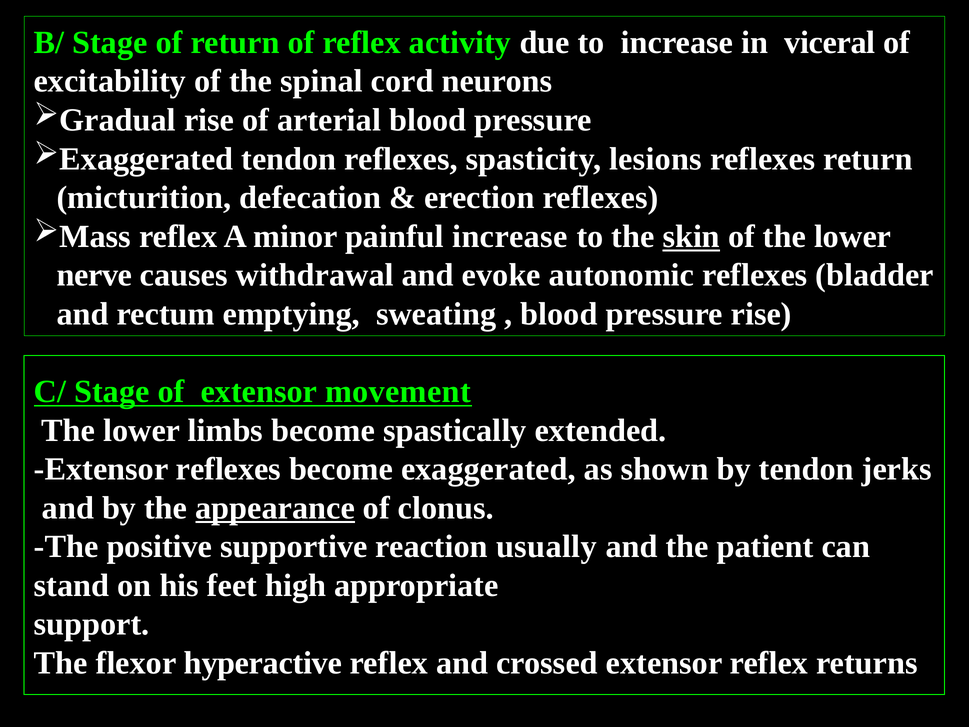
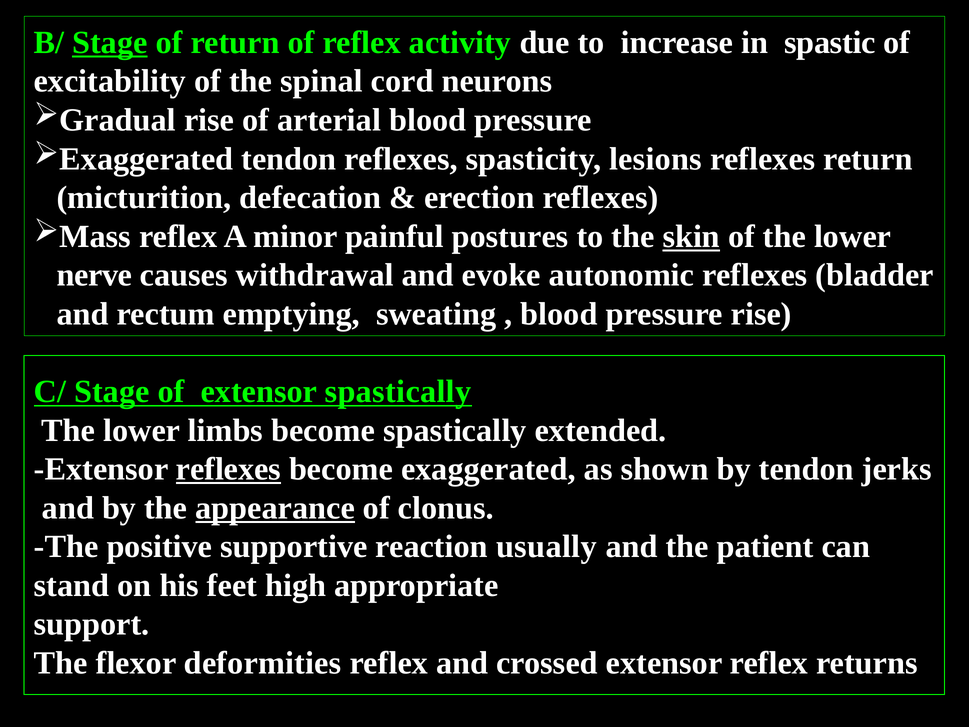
Stage at (110, 43) underline: none -> present
viceral: viceral -> spastic
painful increase: increase -> postures
extensor movement: movement -> spastically
reflexes at (228, 469) underline: none -> present
hyperactive: hyperactive -> deformities
